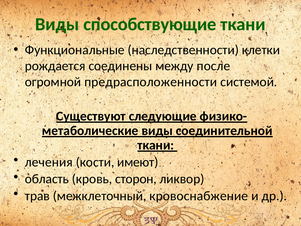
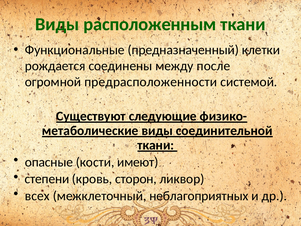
способствующие: способствующие -> расположенным
наследственности: наследственности -> предназначенный
лечения: лечения -> опасные
область: область -> степени
трав: трав -> всех
кровоснабжение: кровоснабжение -> неблагоприятных
